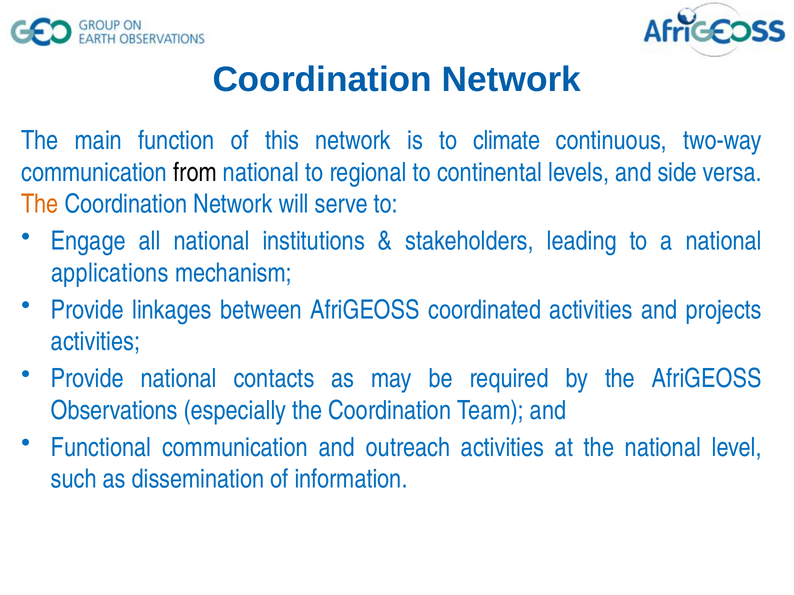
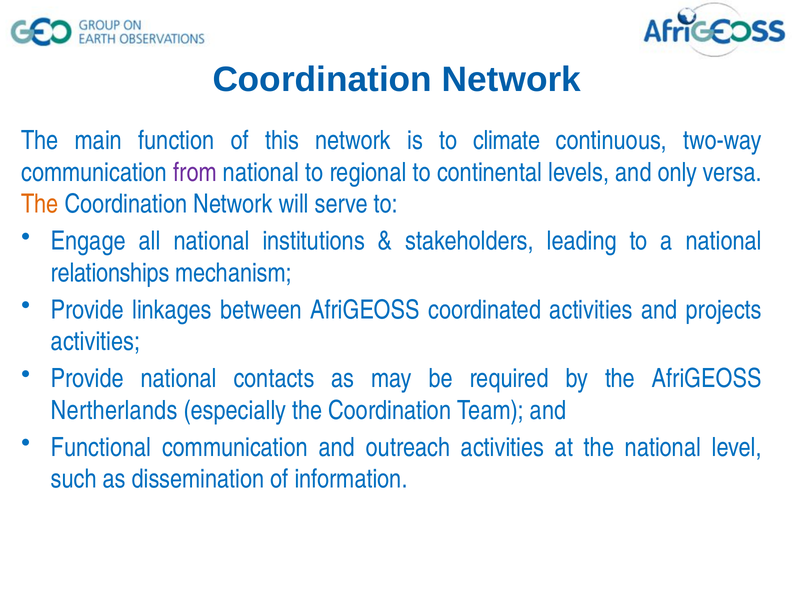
from colour: black -> purple
side: side -> only
applications: applications -> relationships
Observations: Observations -> Nertherlands
